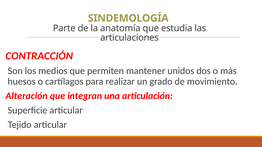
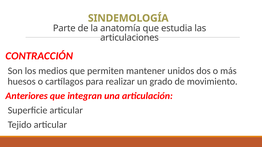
Alteración: Alteración -> Anteriores
